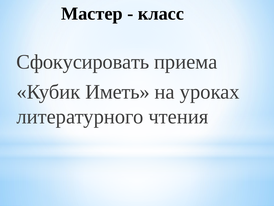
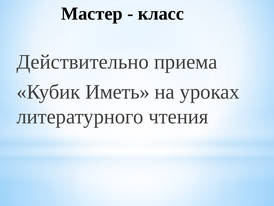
Сфокусировать: Сфокусировать -> Действительно
